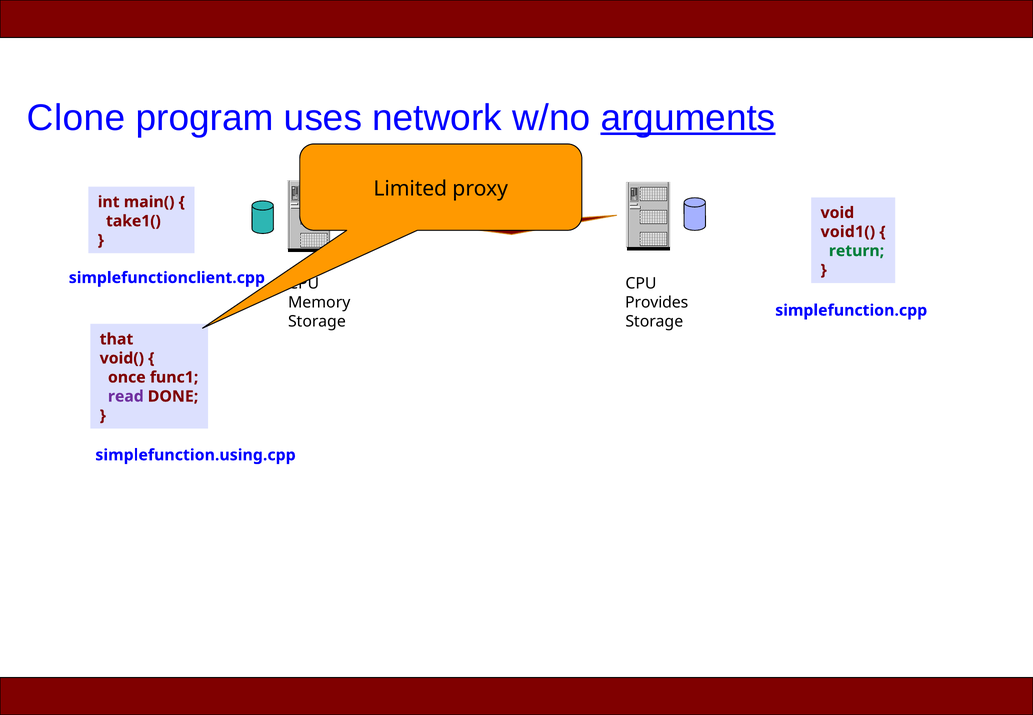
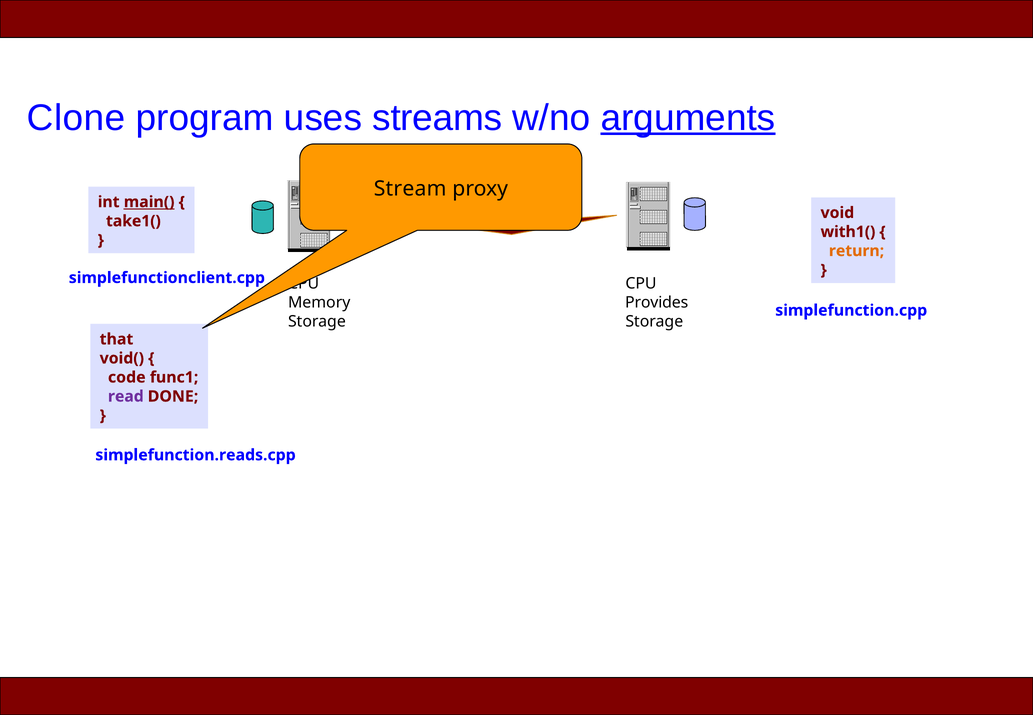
network: network -> streams
Limited: Limited -> Stream
main( underline: none -> present
void1(: void1( -> with1(
return colour: green -> orange
once: once -> code
simplefunction.using.cpp: simplefunction.using.cpp -> simplefunction.reads.cpp
